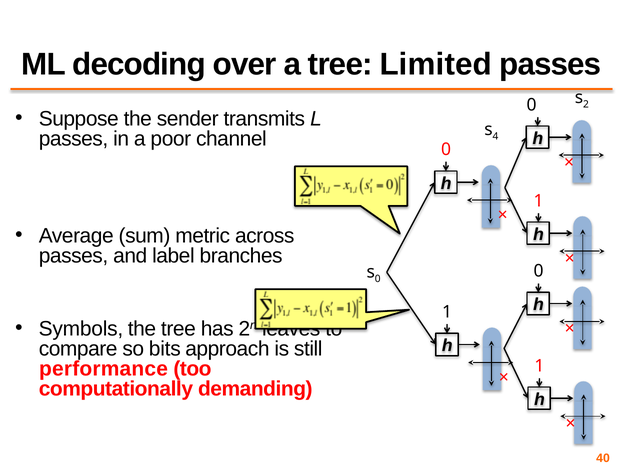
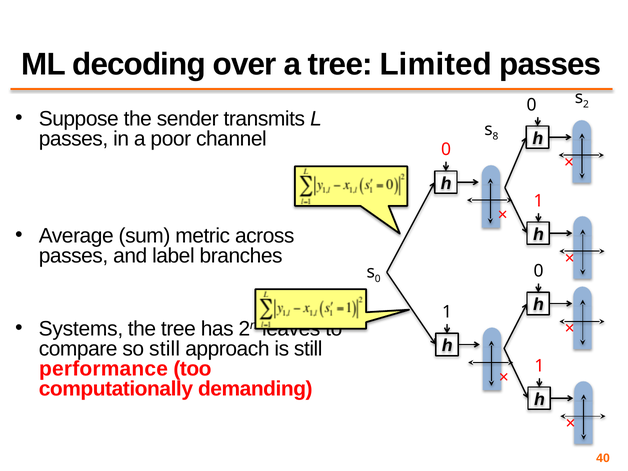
4: 4 -> 8
Symbols: Symbols -> Systems
so bits: bits -> still
